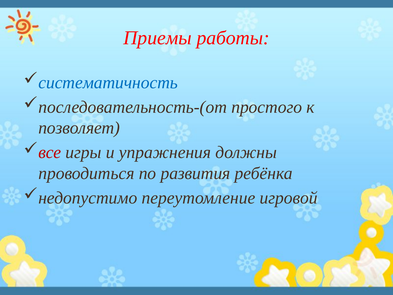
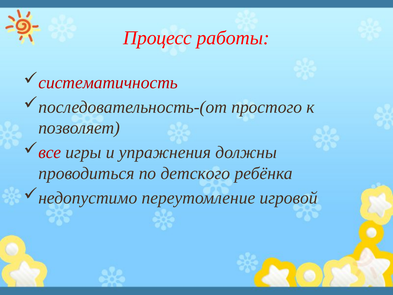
Приемы: Приемы -> Процесс
систематичность colour: blue -> red
развития: развития -> детского
